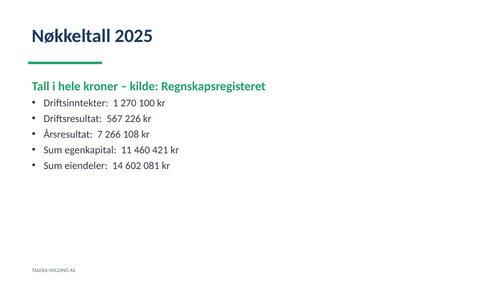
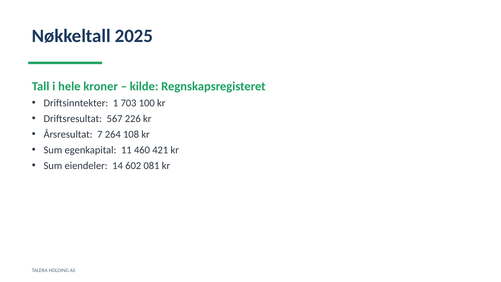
270: 270 -> 703
266: 266 -> 264
